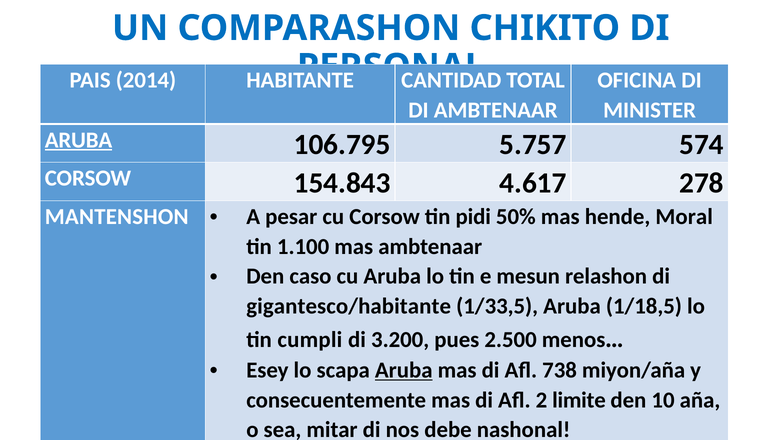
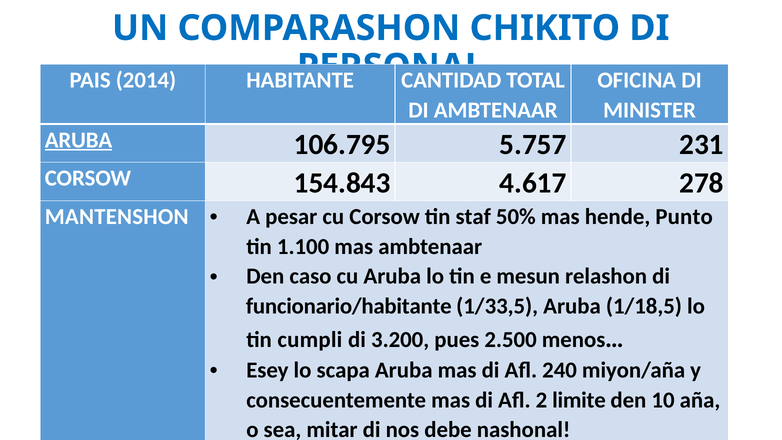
574: 574 -> 231
pidi: pidi -> staf
Moral: Moral -> Punto
gigantesco/habitante: gigantesco/habitante -> funcionario/habitante
Aruba at (404, 370) underline: present -> none
738: 738 -> 240
